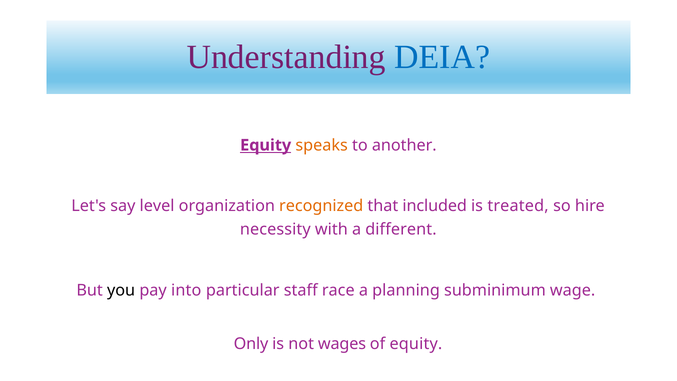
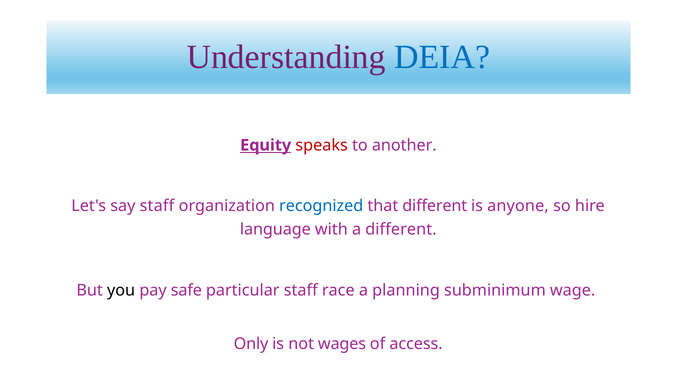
speaks colour: orange -> red
say level: level -> staff
recognized colour: orange -> blue
that included: included -> different
treated: treated -> anyone
necessity: necessity -> language
into: into -> safe
of equity: equity -> access
